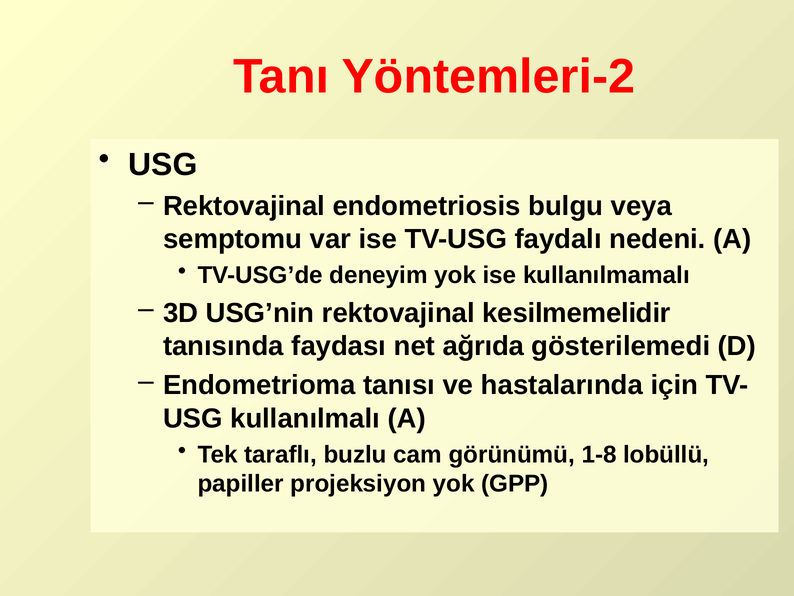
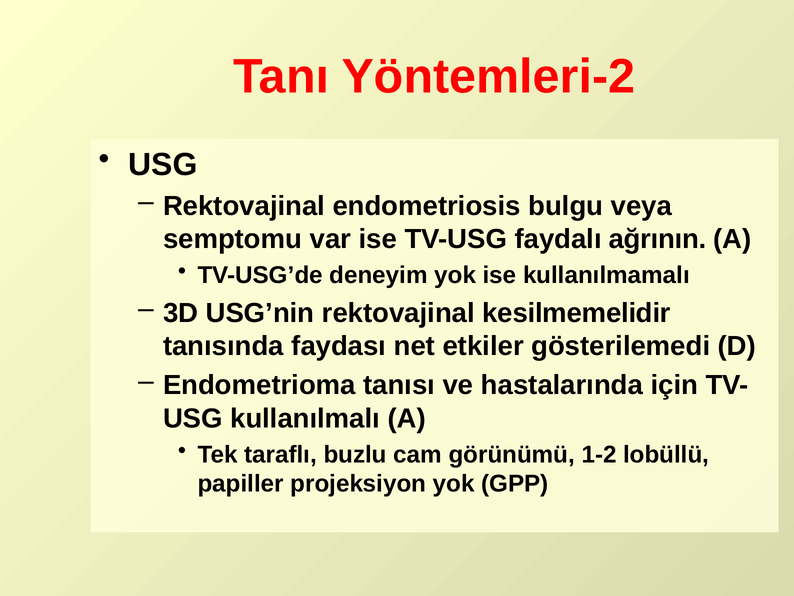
nedeni: nedeni -> ağrının
ağrıda: ağrıda -> etkiler
1-8: 1-8 -> 1-2
